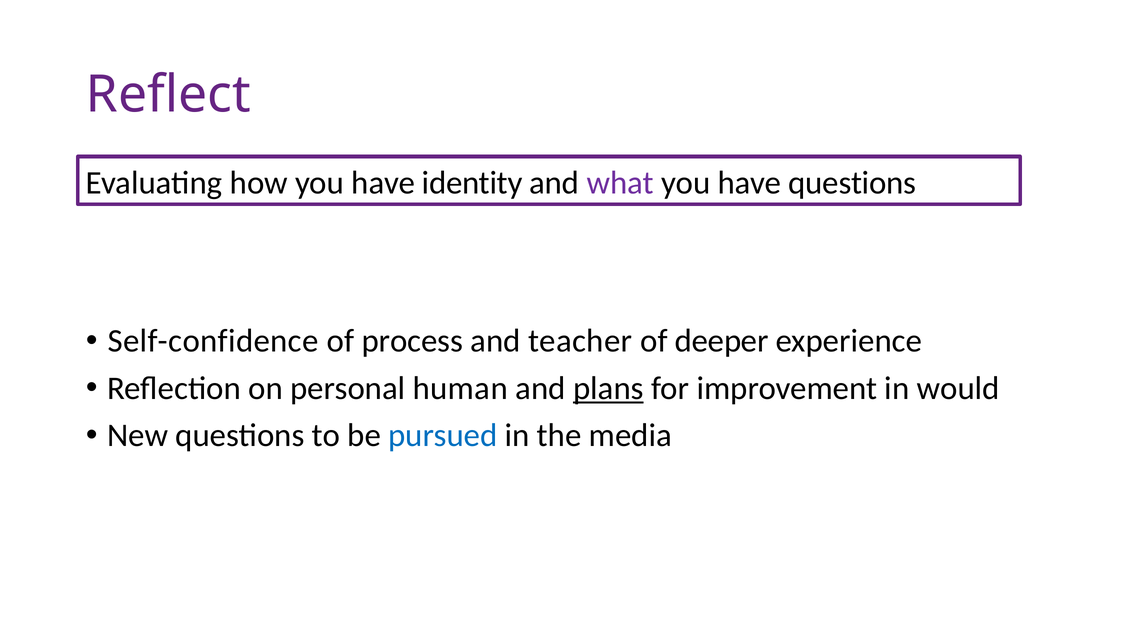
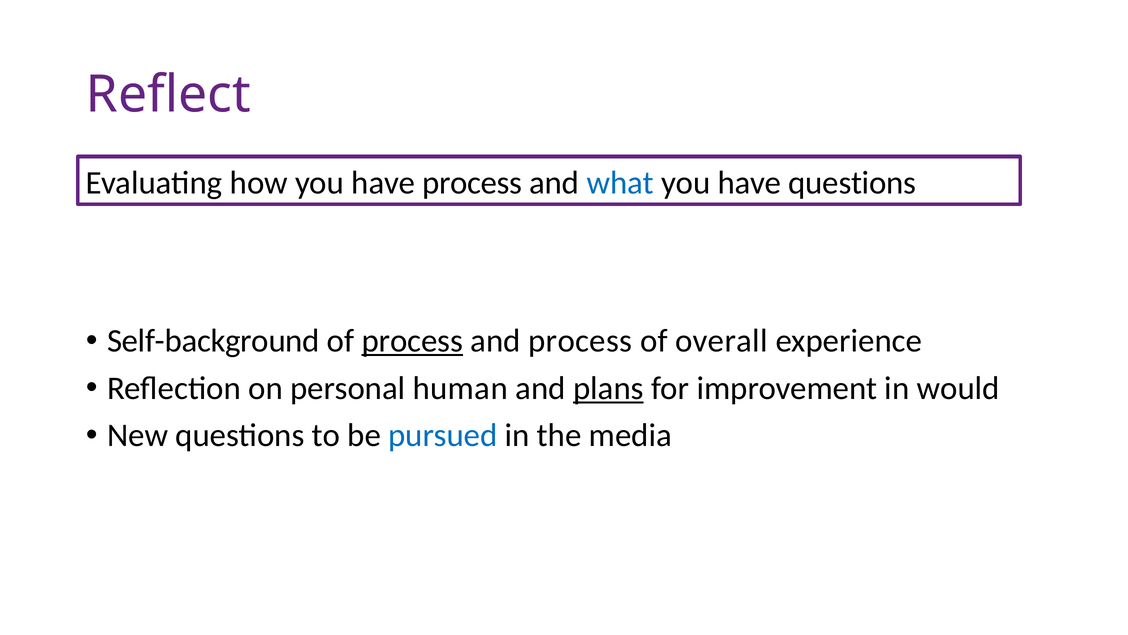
have identity: identity -> process
what colour: purple -> blue
Self-confidence: Self-confidence -> Self-background
process at (412, 341) underline: none -> present
and teacher: teacher -> process
deeper: deeper -> overall
